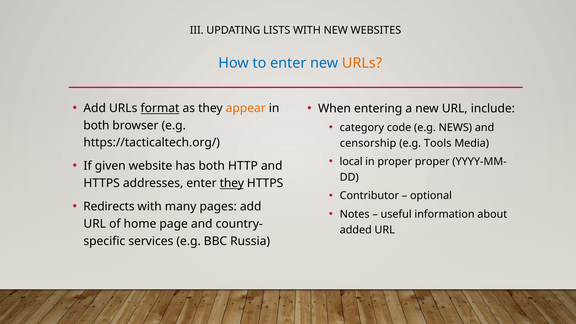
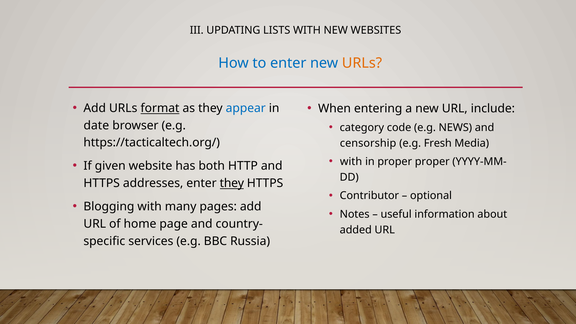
appear colour: orange -> blue
both at (96, 125): both -> date
Tools: Tools -> Fresh
local at (351, 162): local -> with
Redirects: Redirects -> Blogging
